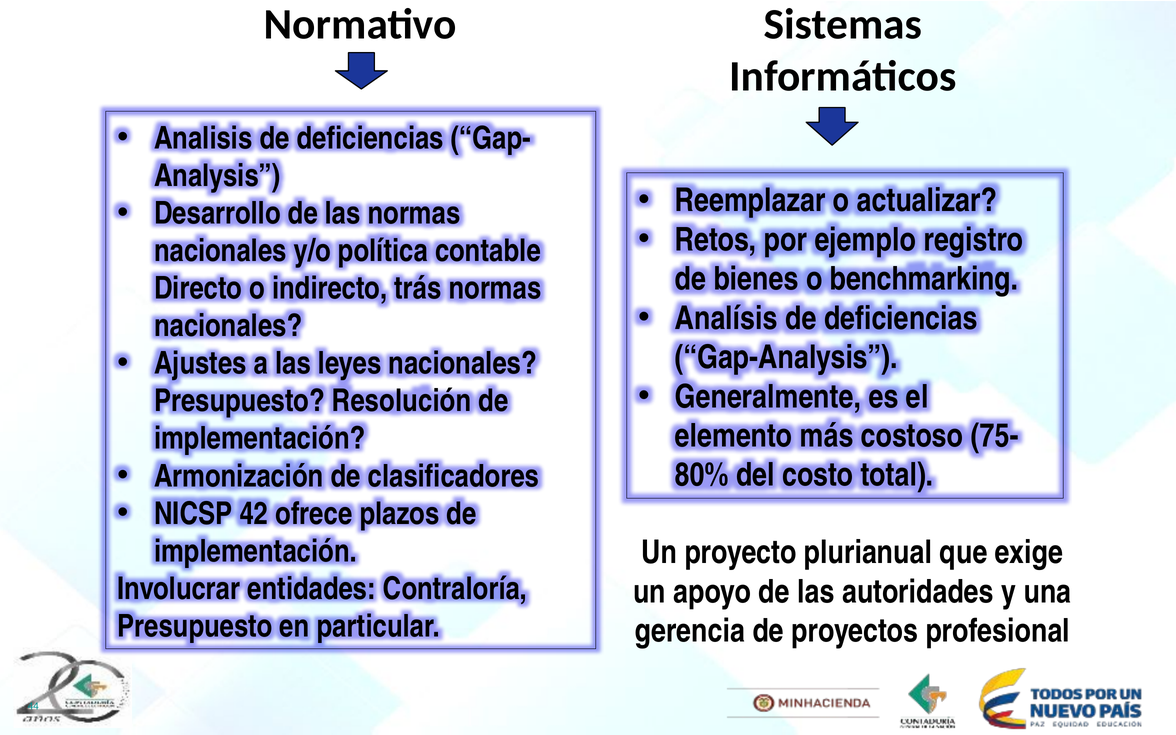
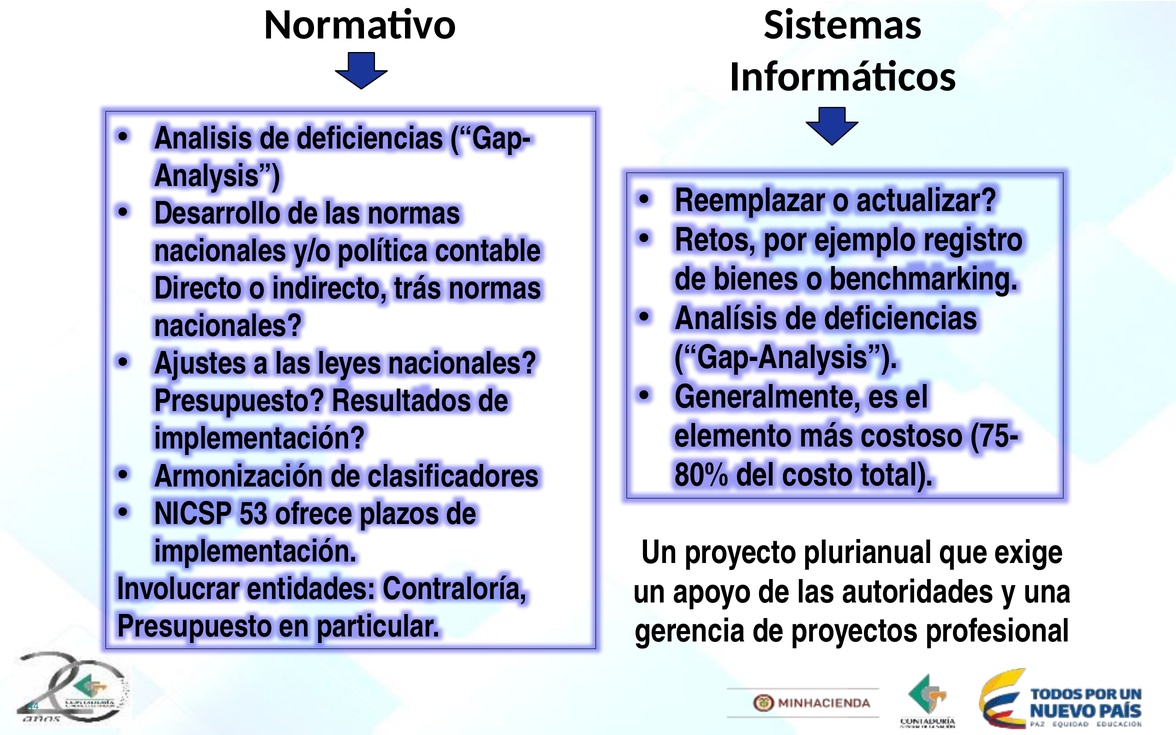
Resolución: Resolución -> Resultados
42: 42 -> 53
